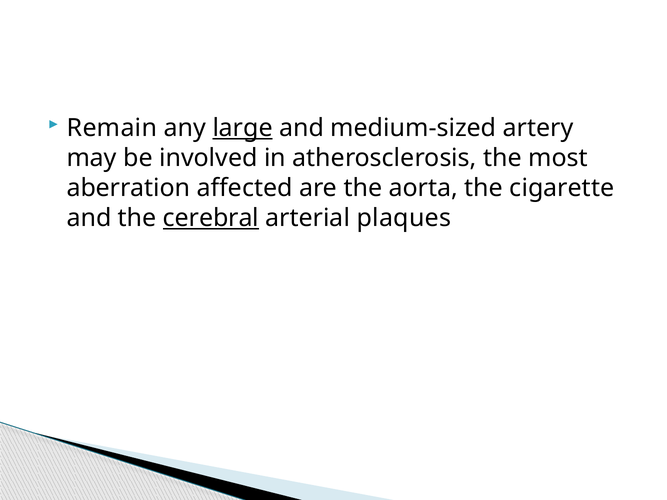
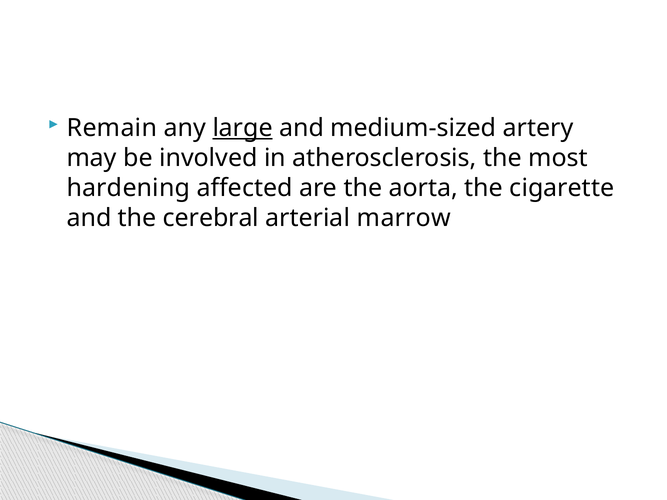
aberration: aberration -> hardening
cerebral underline: present -> none
plaques: plaques -> marrow
